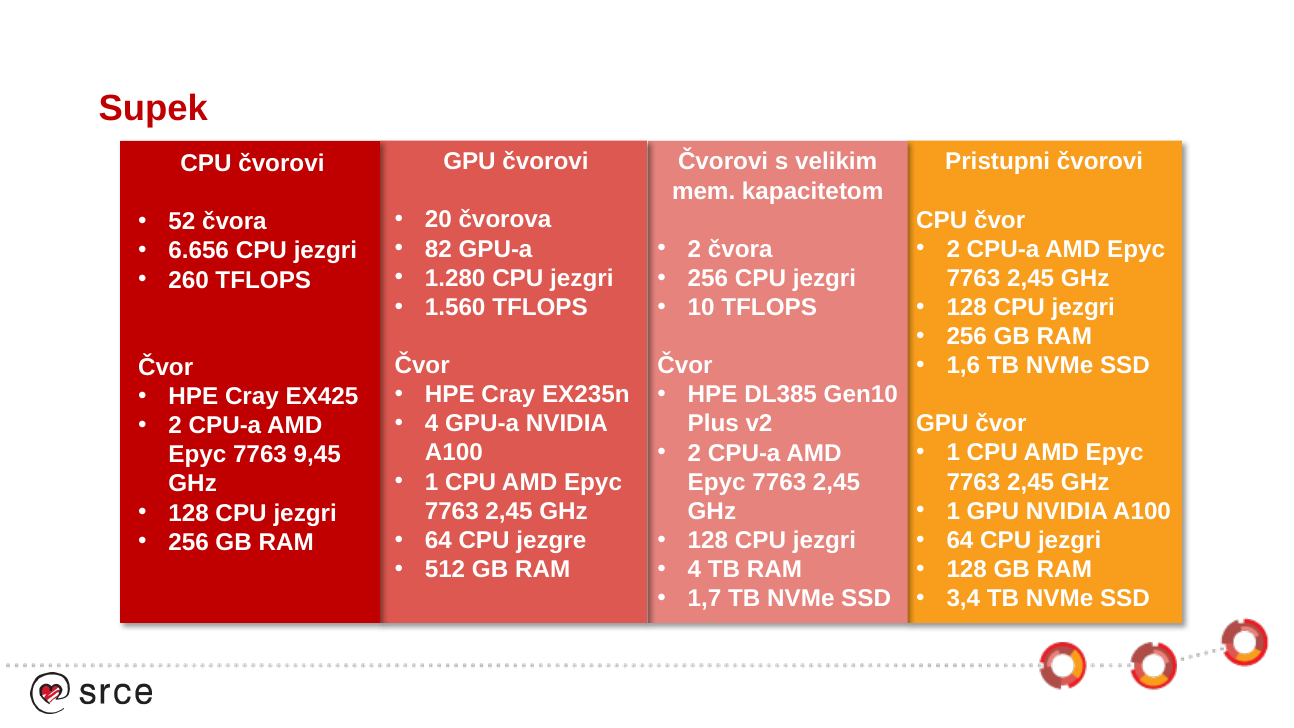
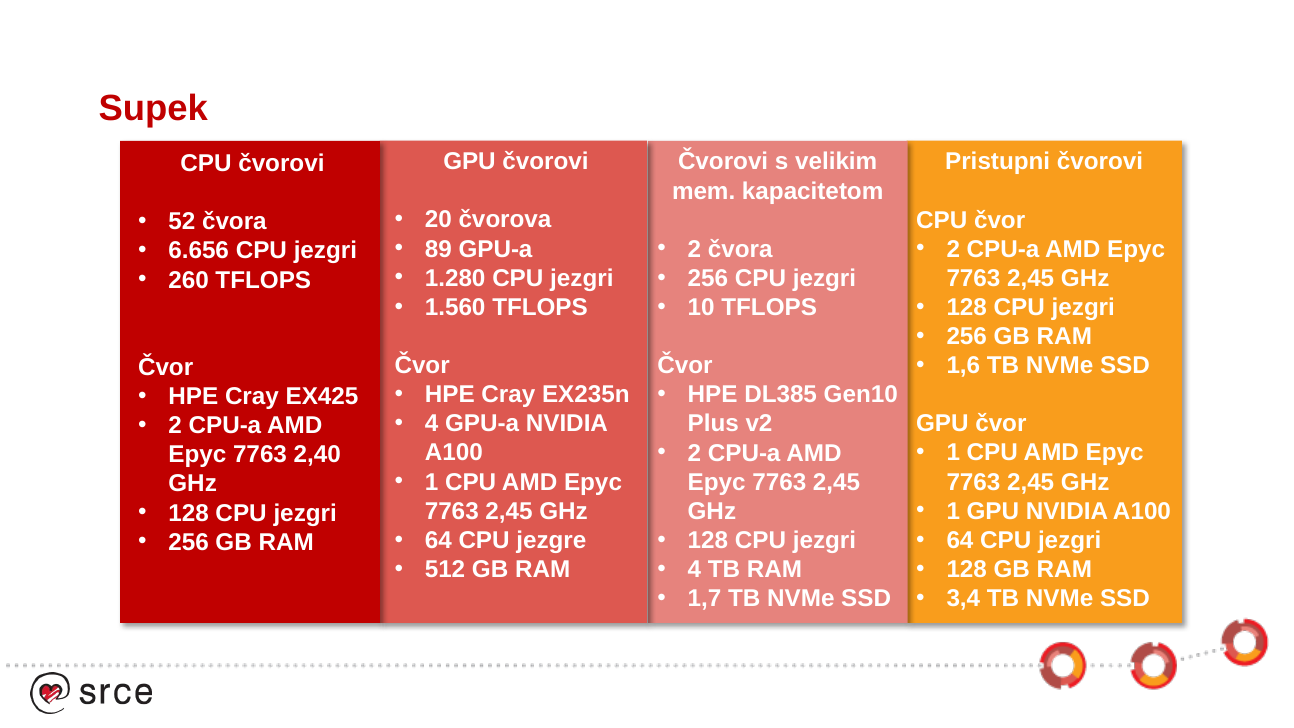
82: 82 -> 89
9,45: 9,45 -> 2,40
